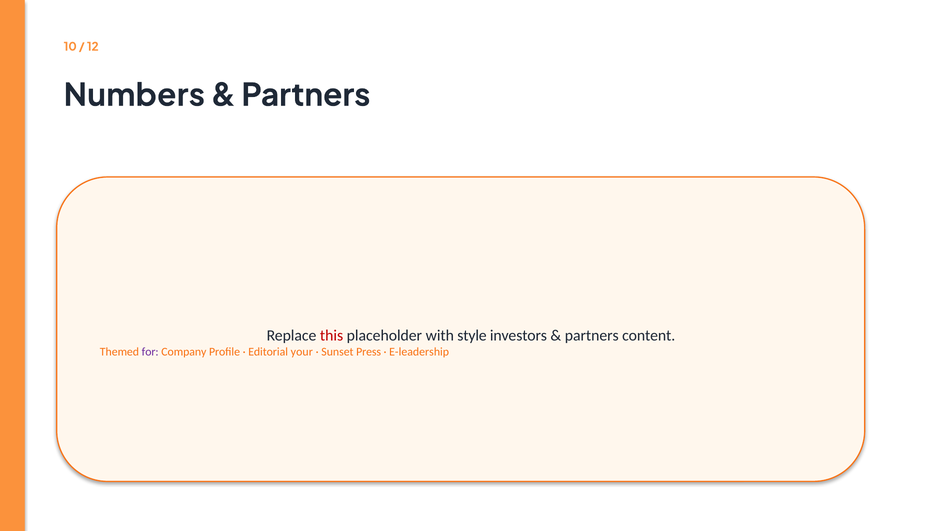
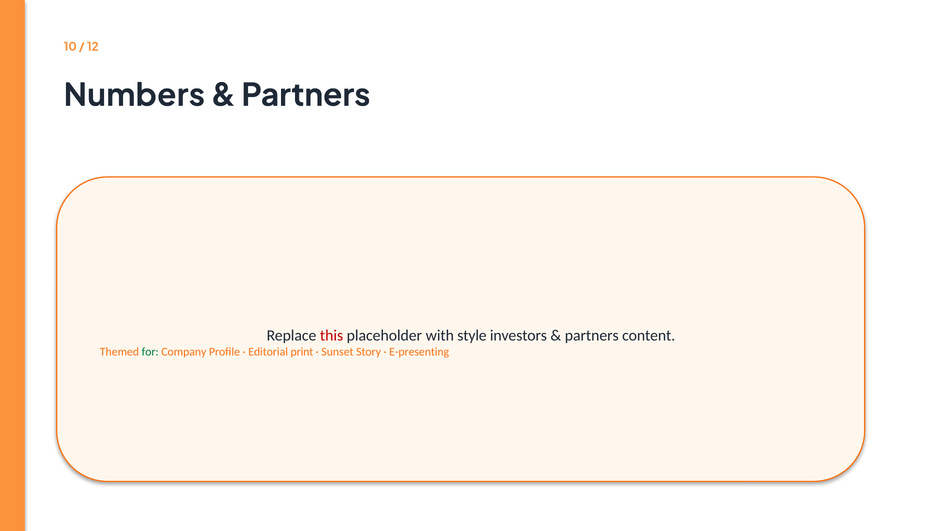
for colour: purple -> green
your: your -> print
Press: Press -> Story
E-leadership: E-leadership -> E-presenting
